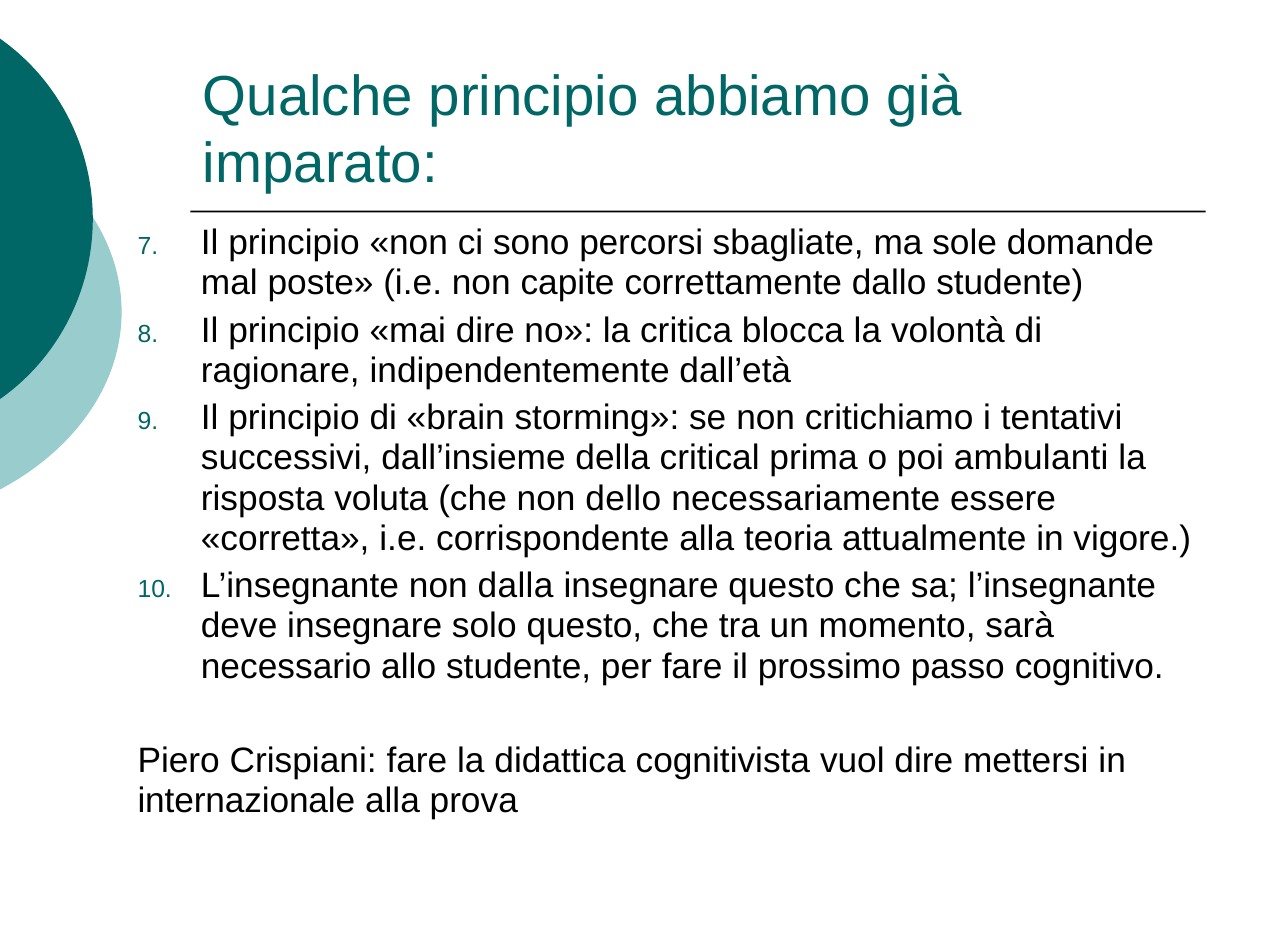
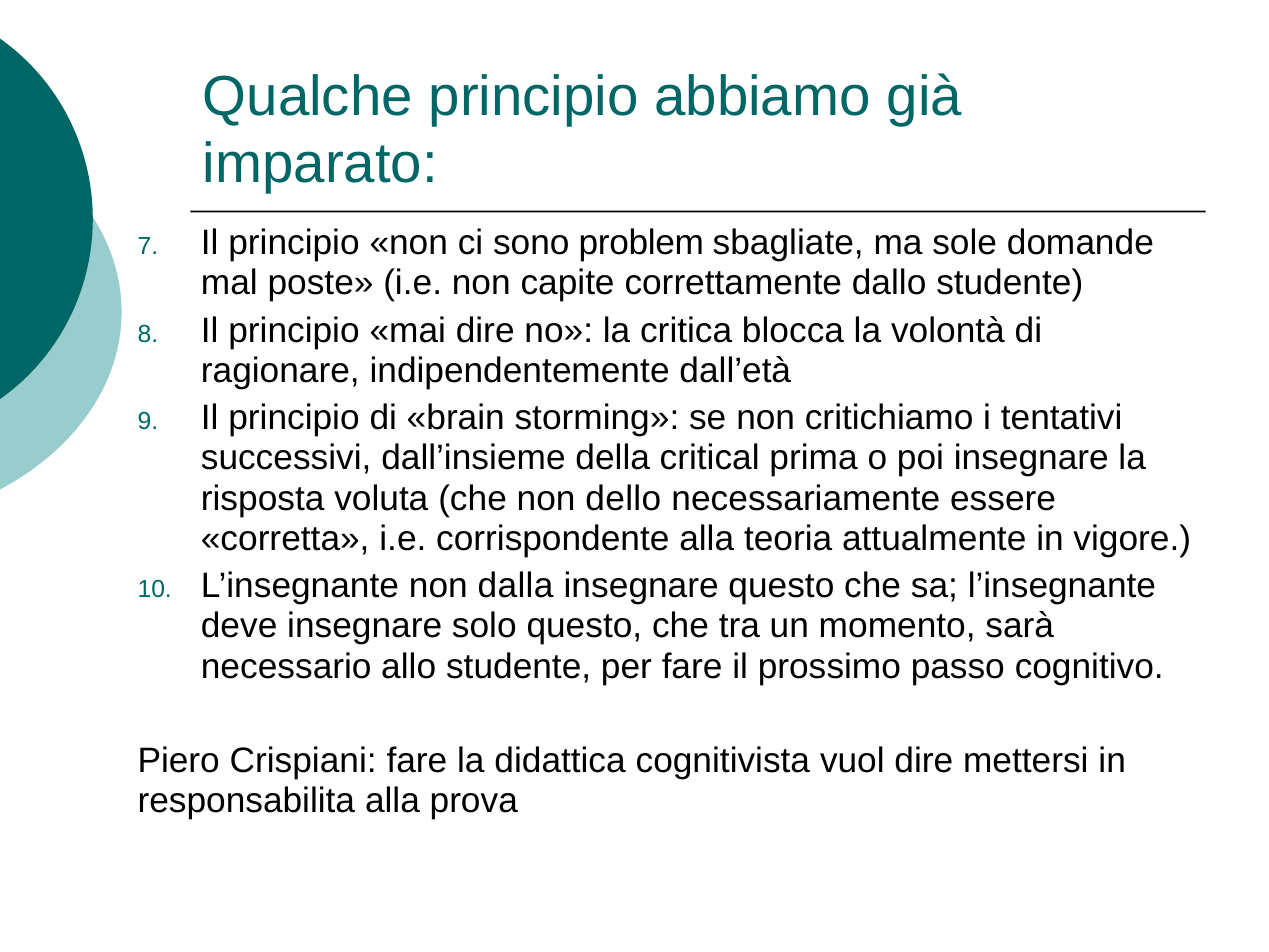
percorsi: percorsi -> problem
poi ambulanti: ambulanti -> insegnare
internazionale: internazionale -> responsabilita
